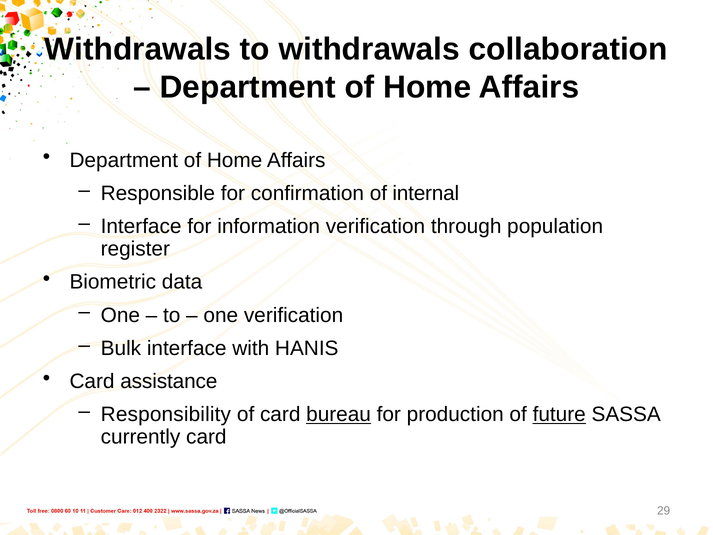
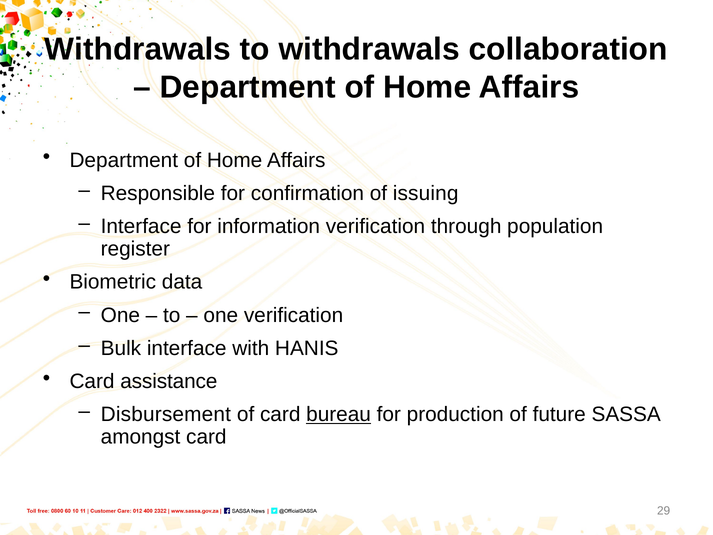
internal: internal -> issuing
Responsibility: Responsibility -> Disbursement
future underline: present -> none
currently: currently -> amongst
